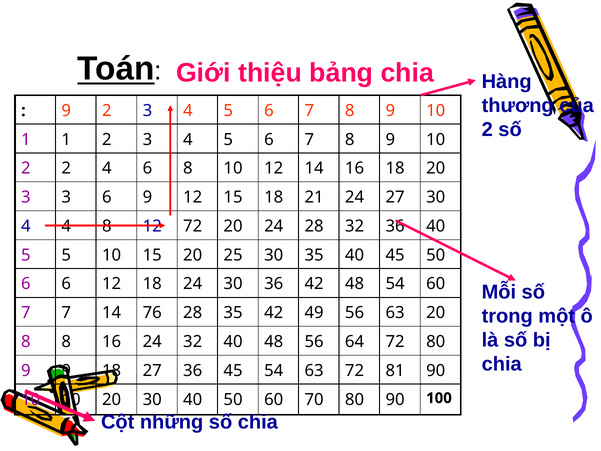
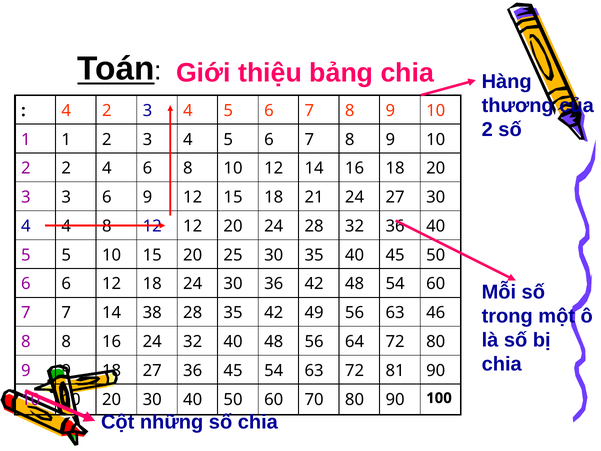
9 at (66, 111): 9 -> 4
12 72: 72 -> 12
76: 76 -> 38
63 20: 20 -> 46
